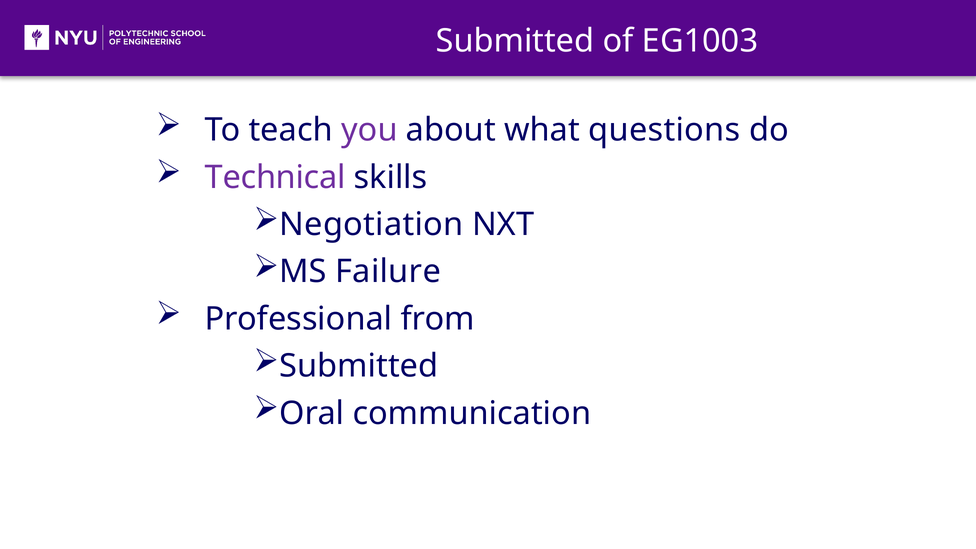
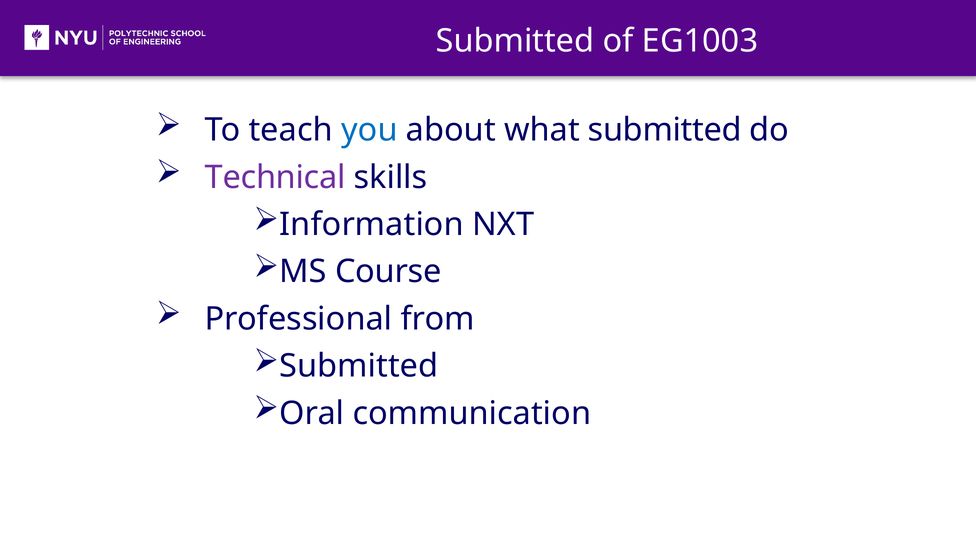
you colour: purple -> blue
what questions: questions -> submitted
Negotiation: Negotiation -> Information
Failure: Failure -> Course
